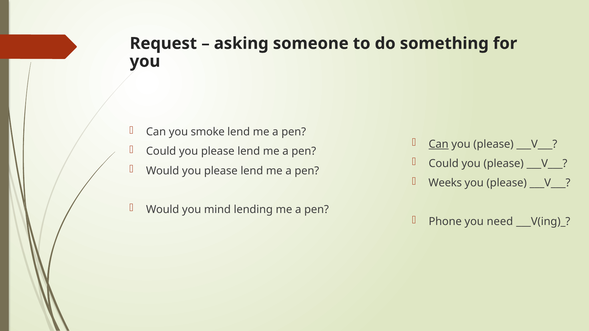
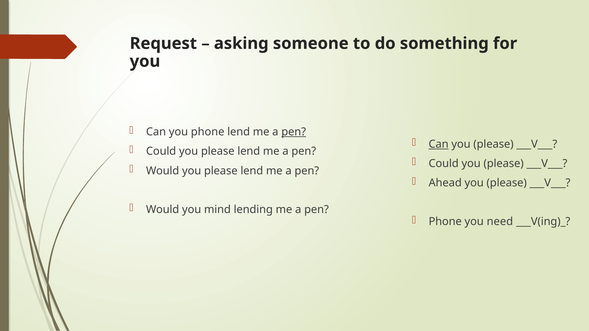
you smoke: smoke -> phone
pen at (294, 132) underline: none -> present
Weeks: Weeks -> Ahead
